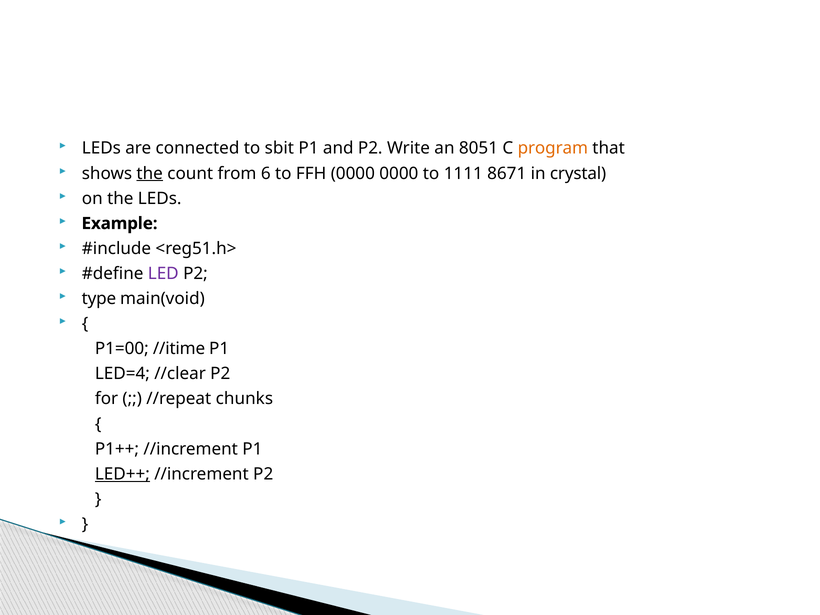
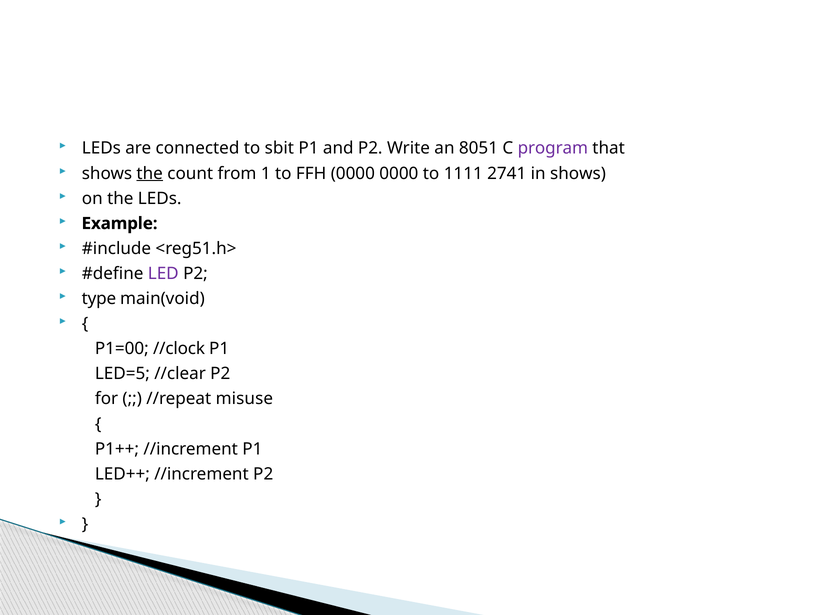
program colour: orange -> purple
6: 6 -> 1
8671: 8671 -> 2741
in crystal: crystal -> shows
//itime: //itime -> //clock
LED=4: LED=4 -> LED=5
chunks: chunks -> misuse
LED++ underline: present -> none
